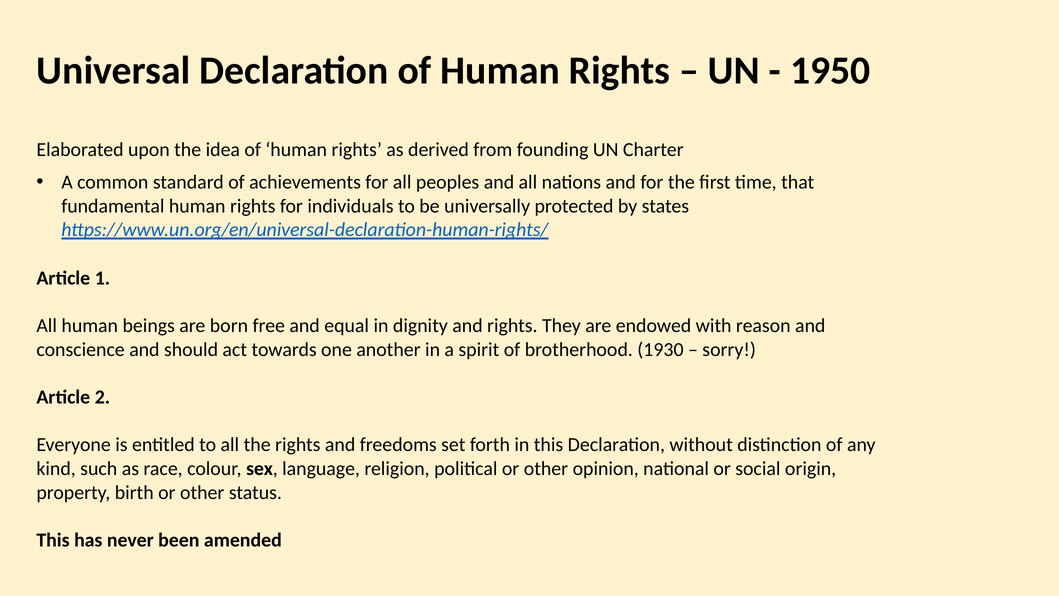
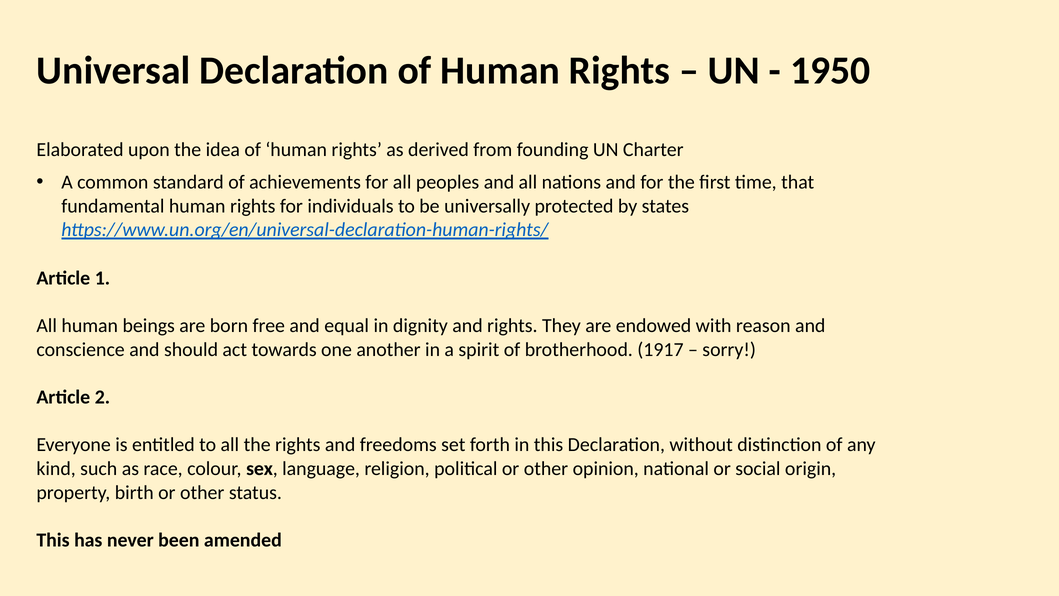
1930: 1930 -> 1917
